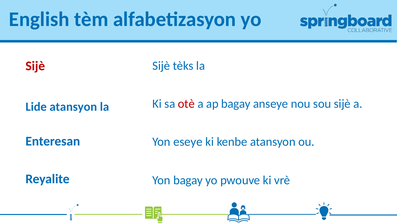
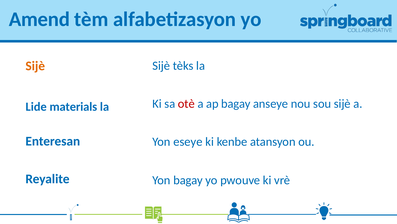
English: English -> Amend
Sijè at (35, 66) colour: red -> orange
Lide atansyon: atansyon -> materials
